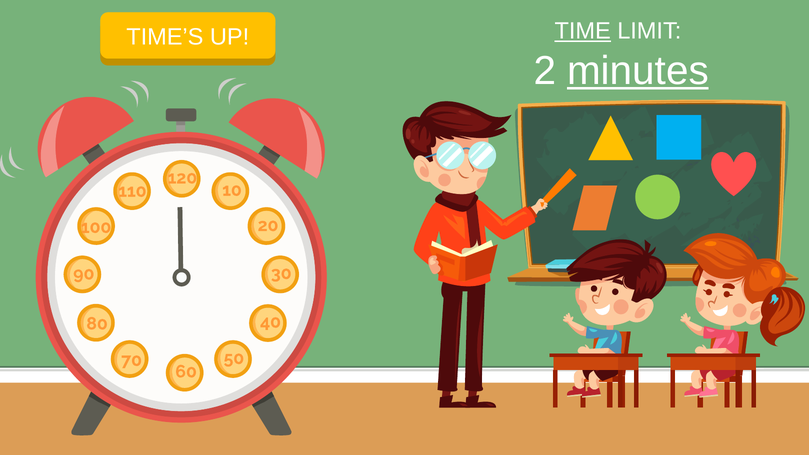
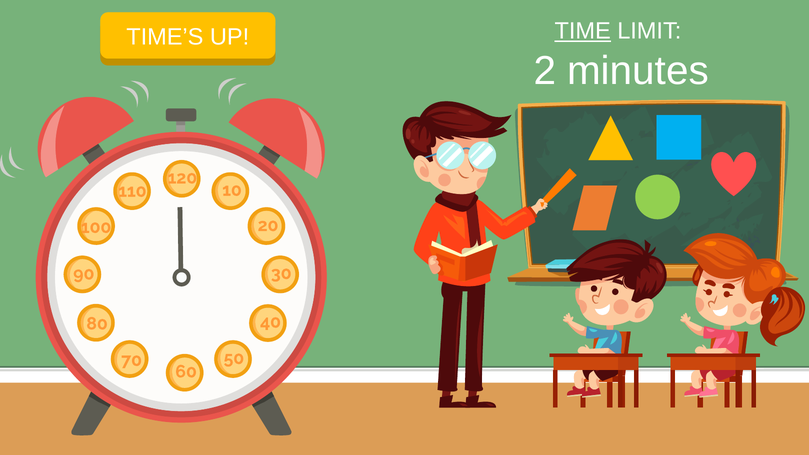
minutes underline: present -> none
